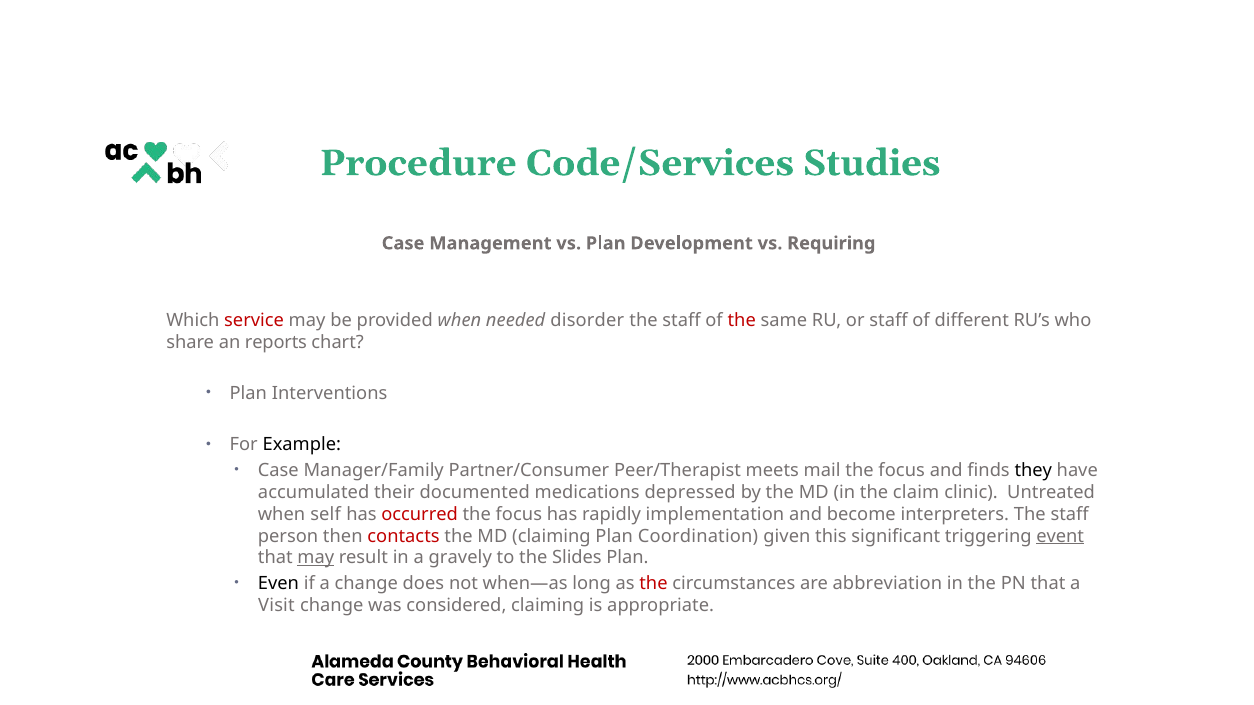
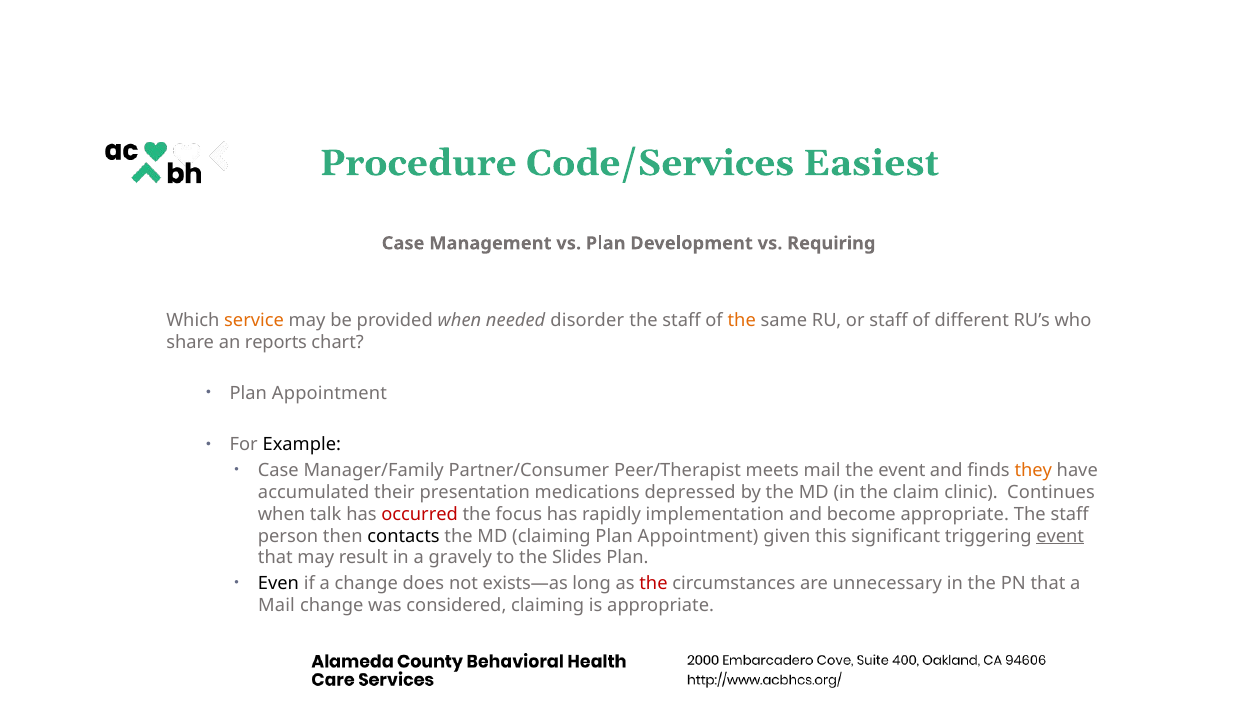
Studies: Studies -> Easiest
service colour: red -> orange
the at (742, 320) colour: red -> orange
Interventions at (330, 394): Interventions -> Appointment
focus at (902, 470): focus -> event
they colour: black -> orange
documented: documented -> presentation
Untreated: Untreated -> Continues
self: self -> talk
become interpreters: interpreters -> appropriate
contacts colour: red -> black
claiming Plan Coordination: Coordination -> Appointment
may at (316, 558) underline: present -> none
when—as: when—as -> exists—as
abbreviation: abbreviation -> unnecessary
Visit at (276, 606): Visit -> Mail
